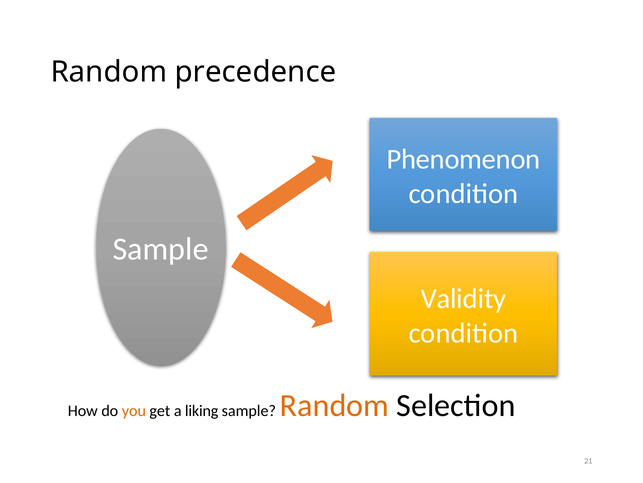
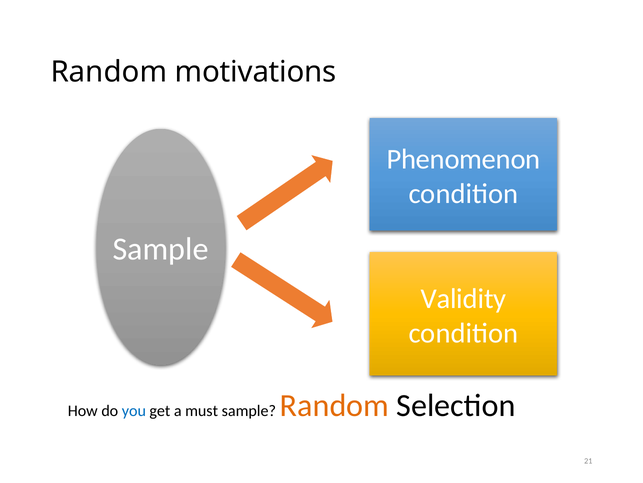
precedence: precedence -> motivations
you colour: orange -> blue
liking: liking -> must
